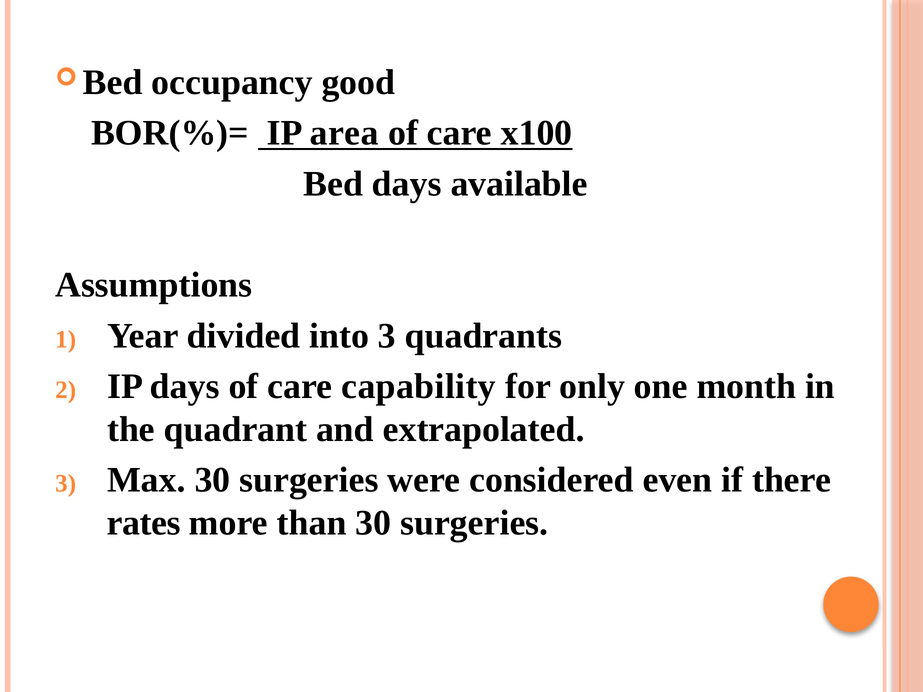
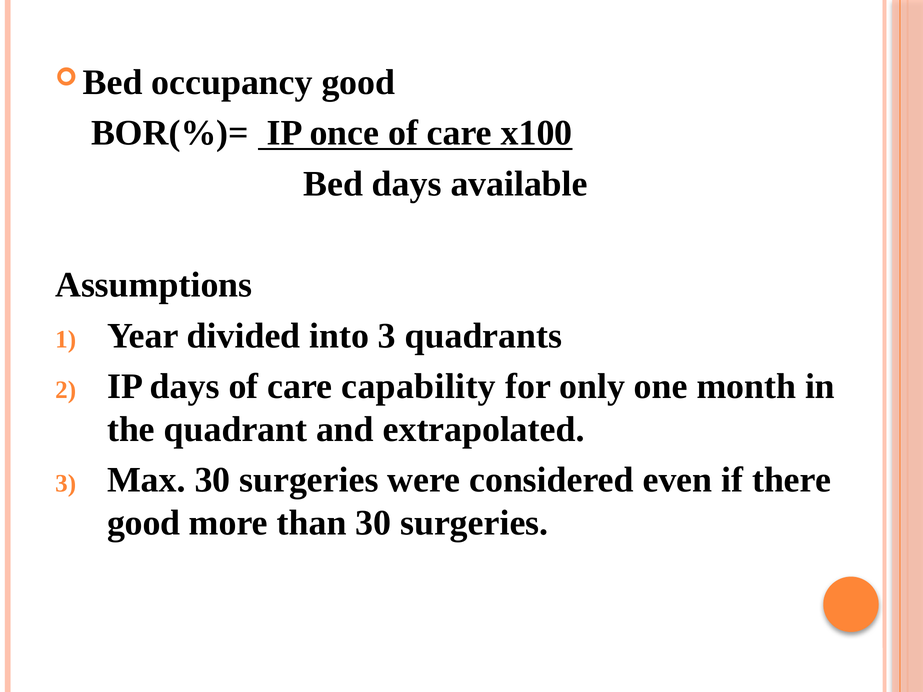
area: area -> once
rates at (144, 523): rates -> good
